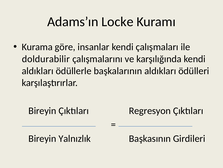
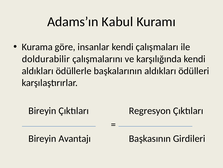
Locke: Locke -> Kabul
Yalnızlık: Yalnızlık -> Avantajı
